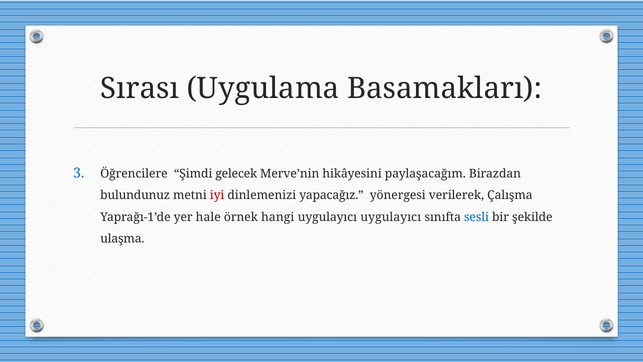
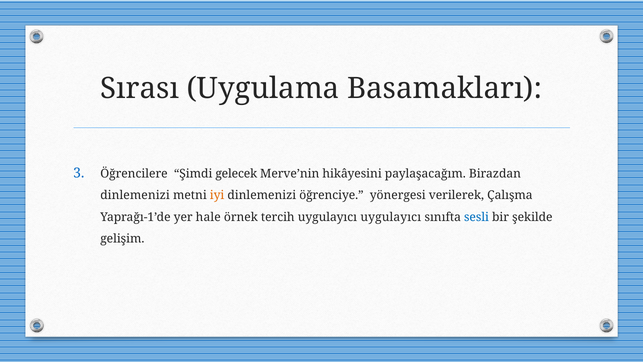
bulundunuz at (135, 195): bulundunuz -> dinlemenizi
iyi colour: red -> orange
yapacağız: yapacağız -> öğrenciye
hangi: hangi -> tercih
ulaşma: ulaşma -> gelişim
